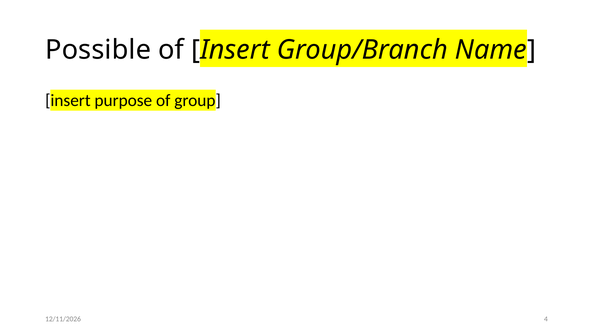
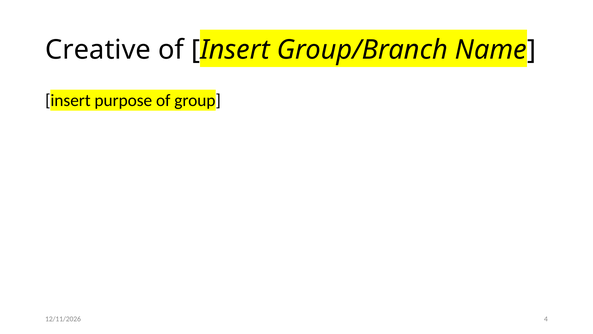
Possible: Possible -> Creative
